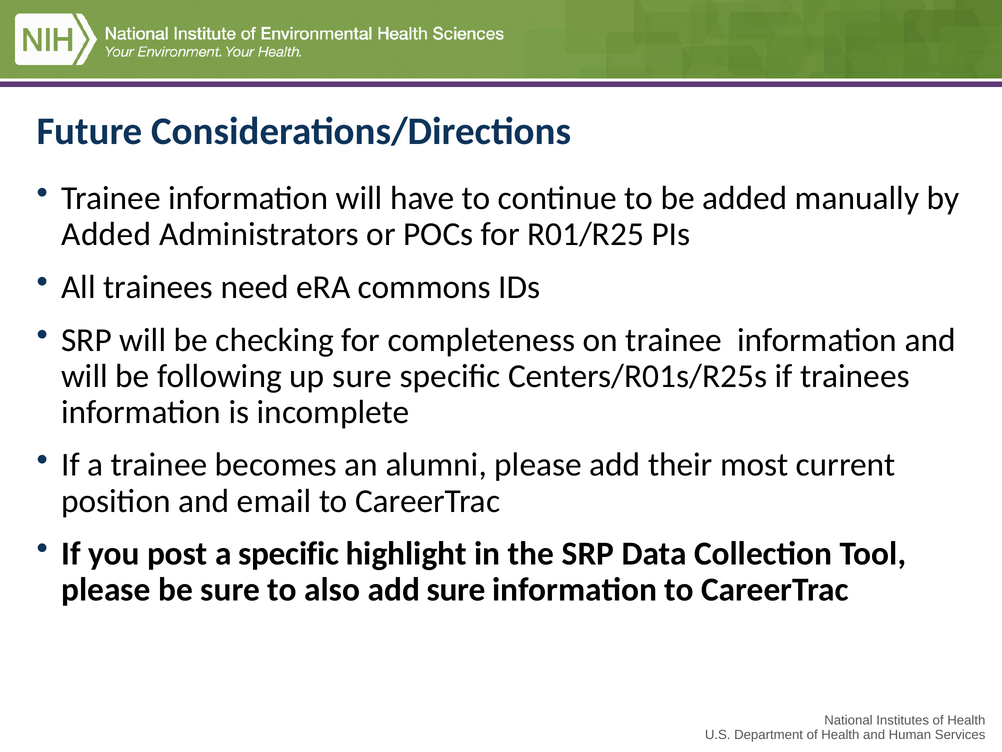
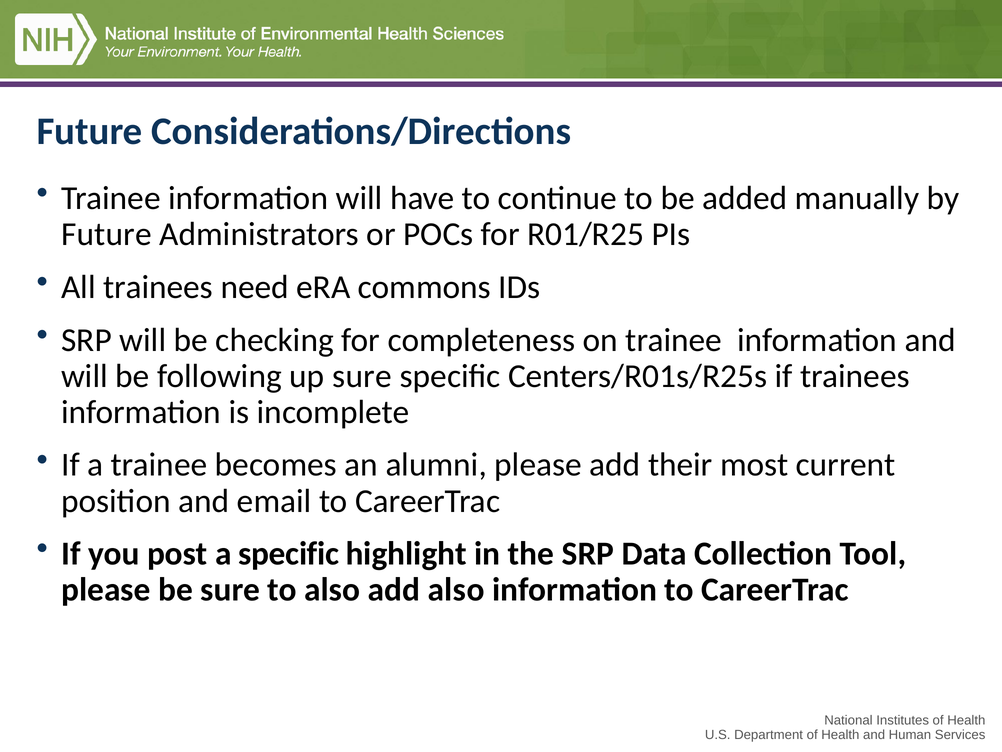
Added at (106, 234): Added -> Future
add sure: sure -> also
